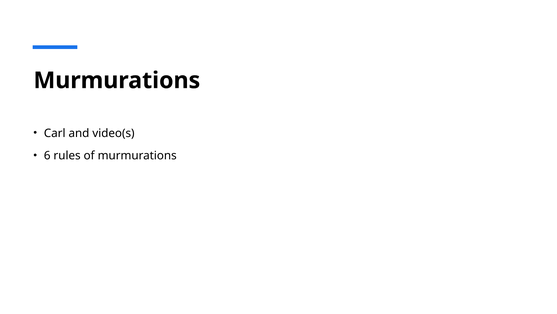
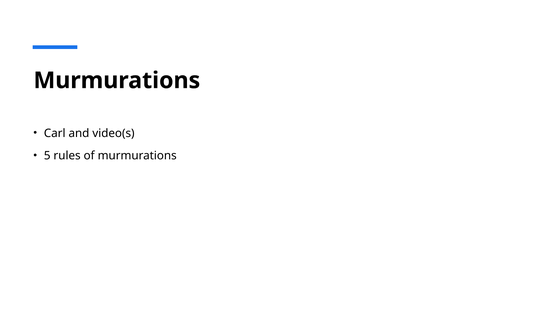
6: 6 -> 5
